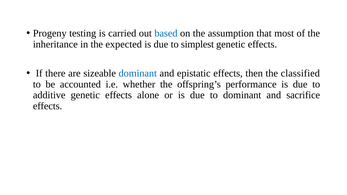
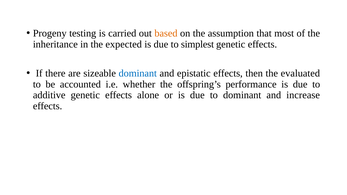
based colour: blue -> orange
classified: classified -> evaluated
sacrifice: sacrifice -> increase
